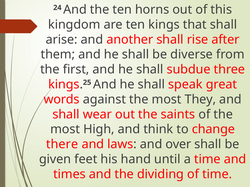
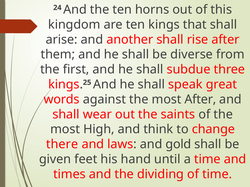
most They: They -> After
over: over -> gold
